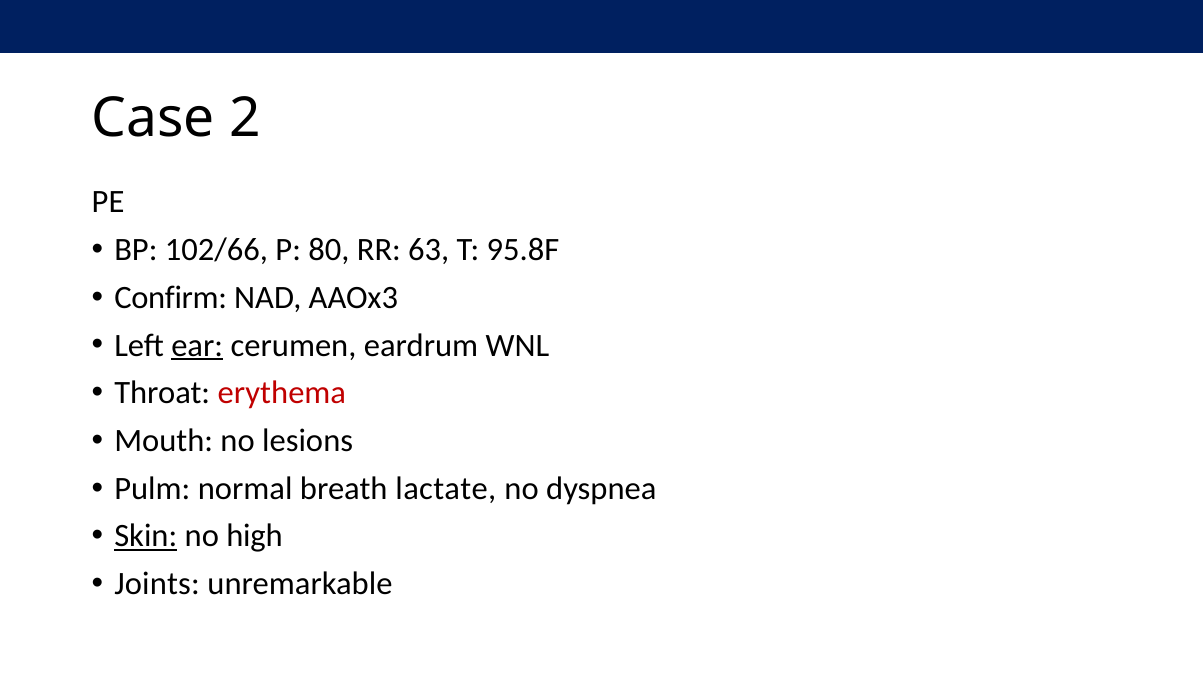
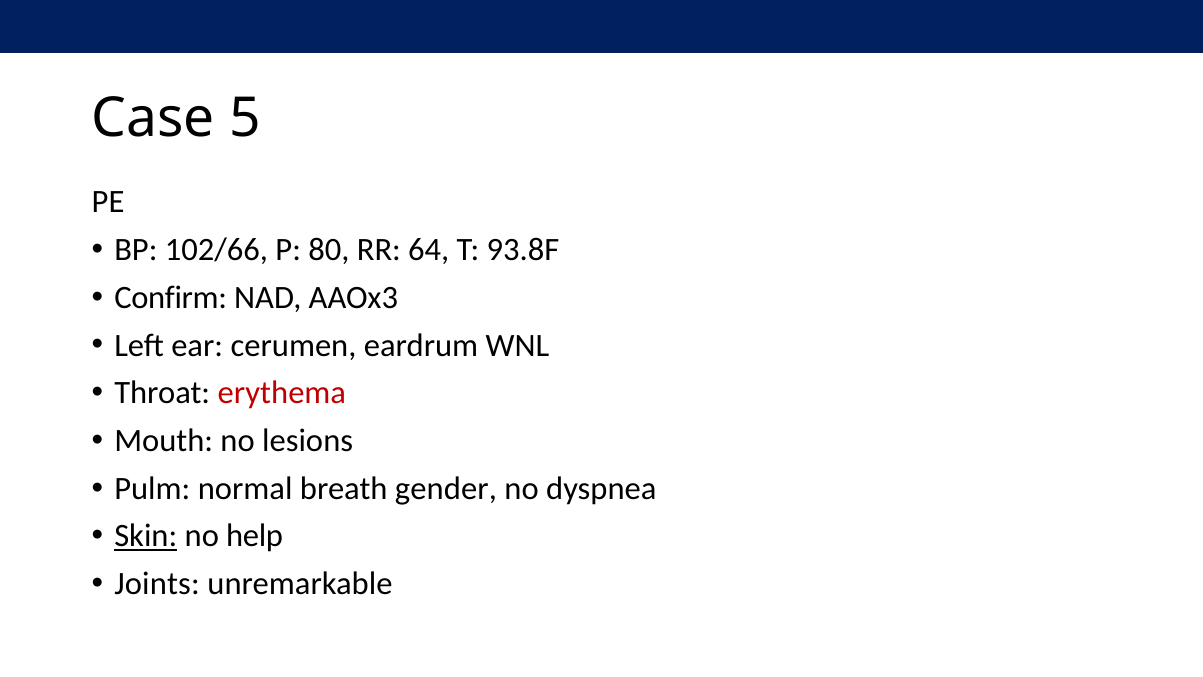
2: 2 -> 5
63: 63 -> 64
95.8F: 95.8F -> 93.8F
ear underline: present -> none
lactate: lactate -> gender
high: high -> help
